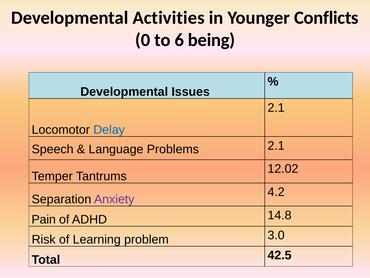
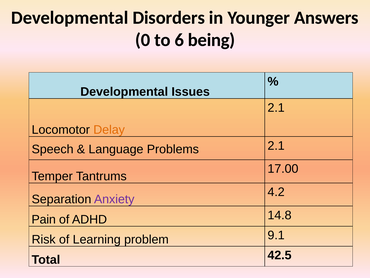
Activities: Activities -> Disorders
Conflicts: Conflicts -> Answers
Delay colour: blue -> orange
12.02: 12.02 -> 17.00
3.0: 3.0 -> 9.1
